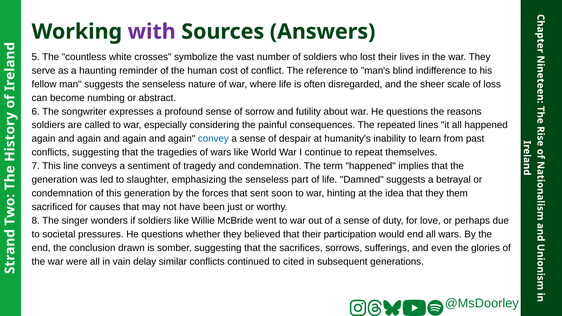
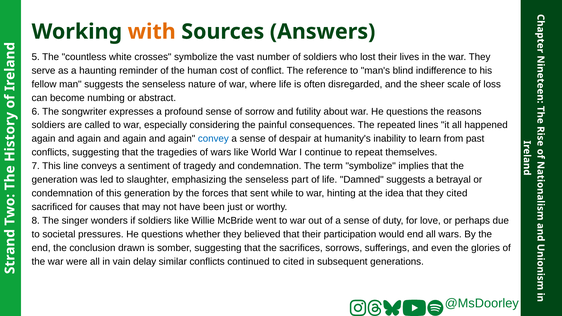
with colour: purple -> orange
term happened: happened -> symbolize
soon: soon -> while
they them: them -> cited
